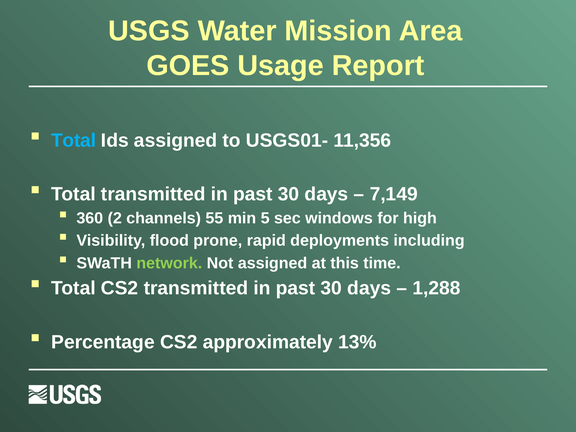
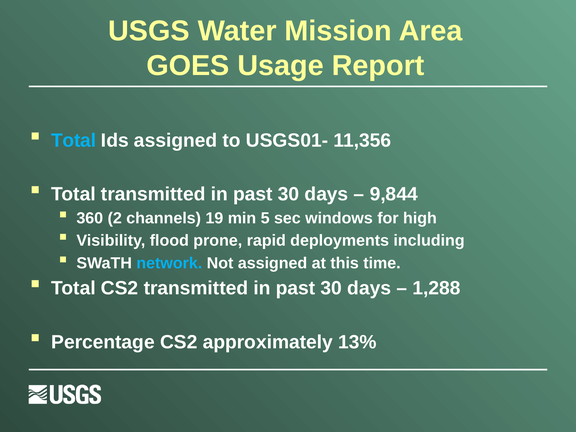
7,149: 7,149 -> 9,844
55: 55 -> 19
network colour: light green -> light blue
